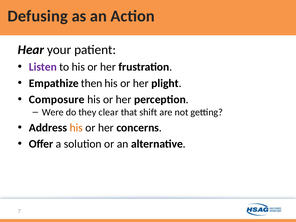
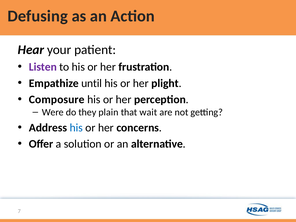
then: then -> until
clear: clear -> plain
shift: shift -> wait
his at (76, 128) colour: orange -> blue
